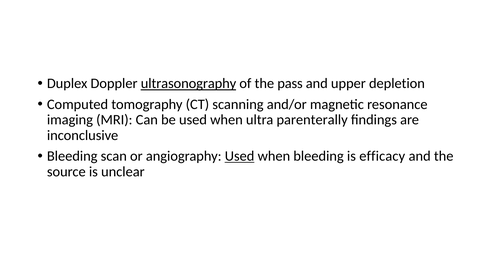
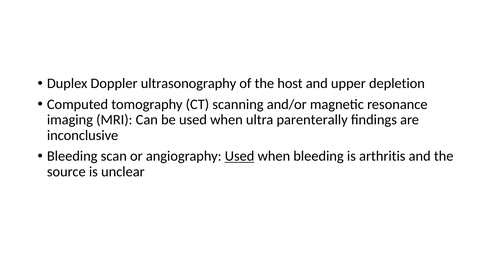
ultrasonography underline: present -> none
pass: pass -> host
efficacy: efficacy -> arthritis
